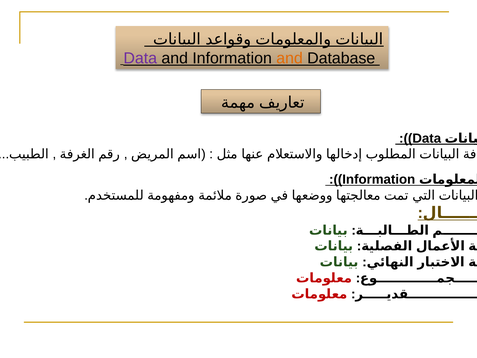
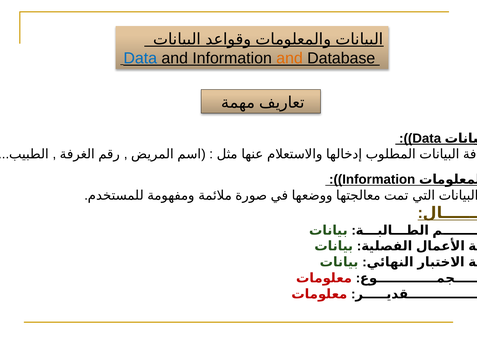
Data at (140, 58) colour: purple -> blue
